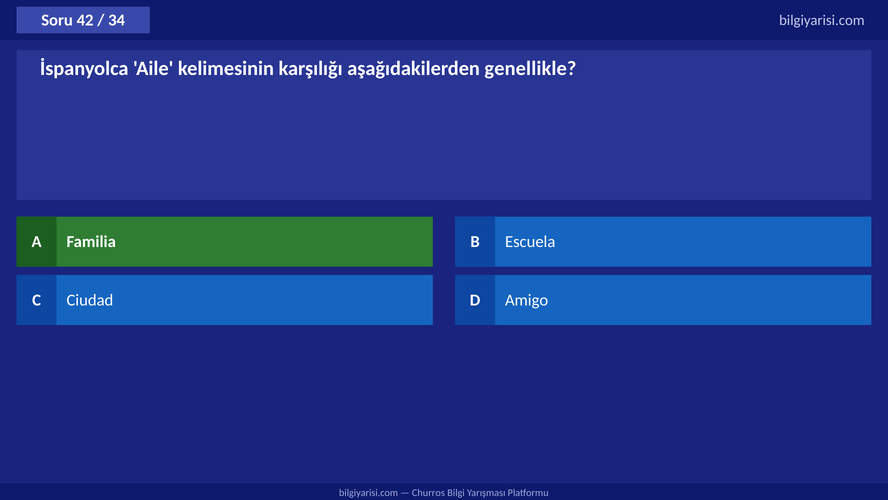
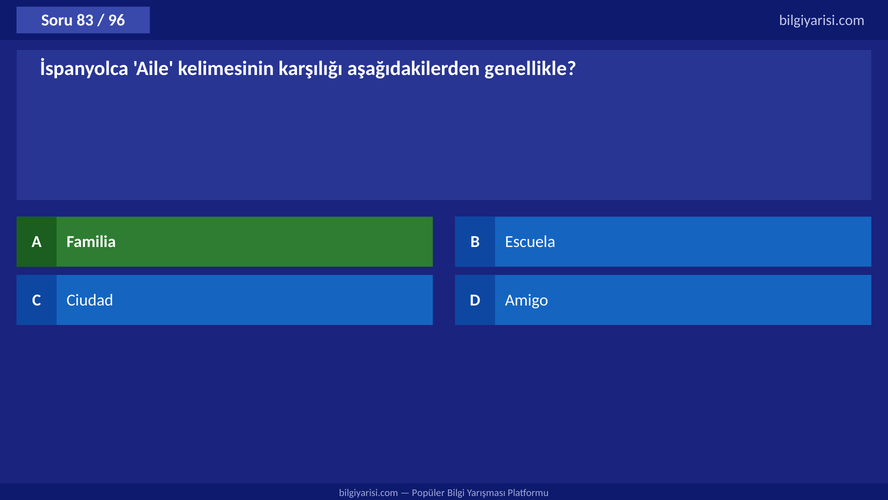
42: 42 -> 83
34: 34 -> 96
Churros: Churros -> Popüler
